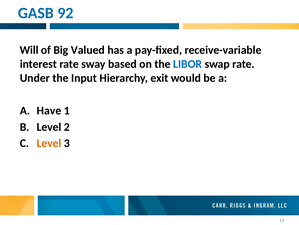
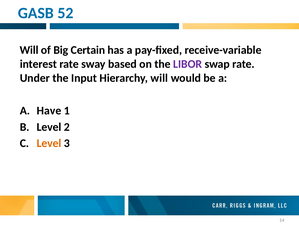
92: 92 -> 52
Valued: Valued -> Certain
LIBOR colour: blue -> purple
Hierarchy exit: exit -> will
